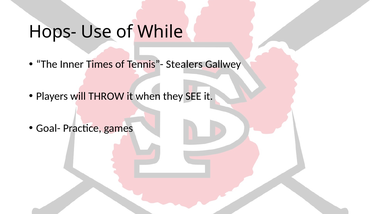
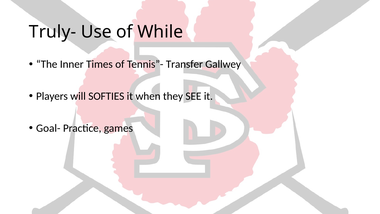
Hops-: Hops- -> Truly-
Stealers: Stealers -> Transfer
THROW: THROW -> SOFTIES
